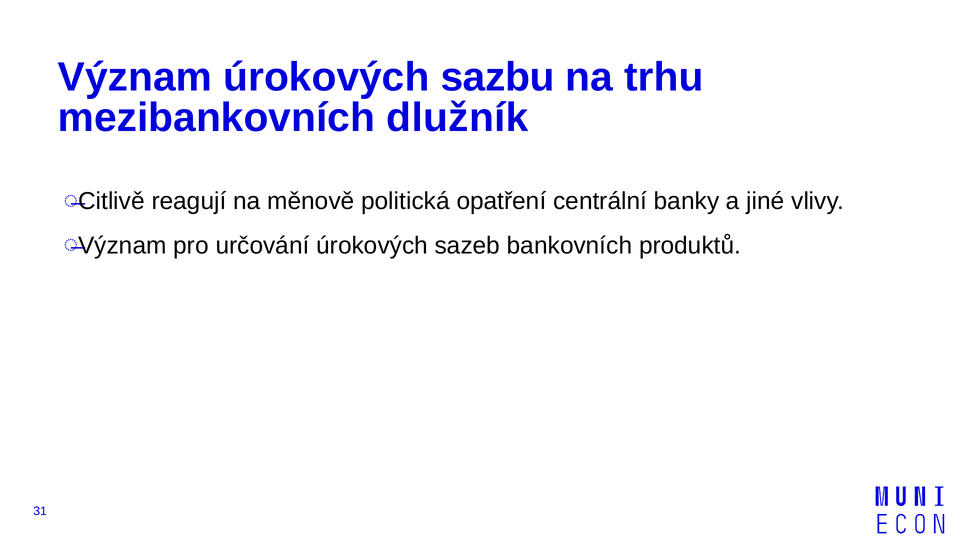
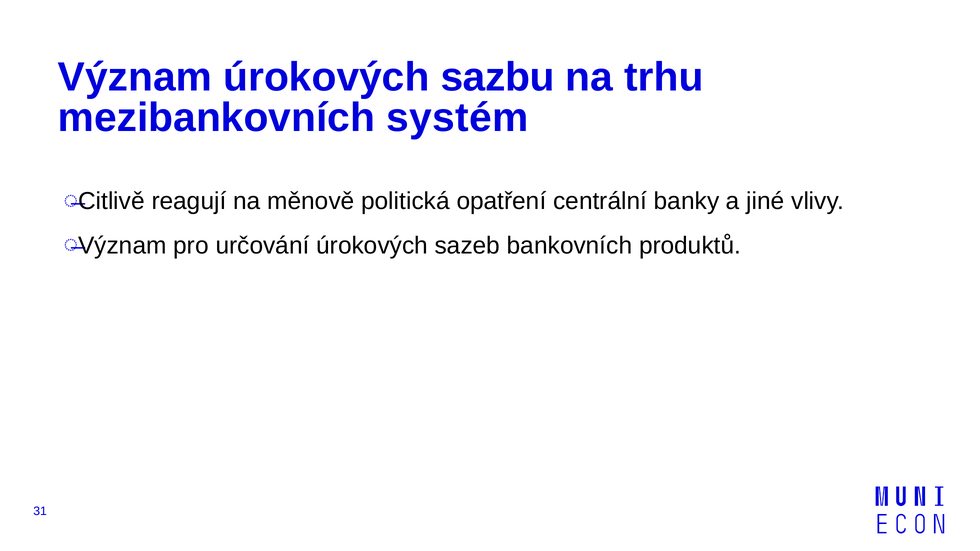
dlužník: dlužník -> systém
